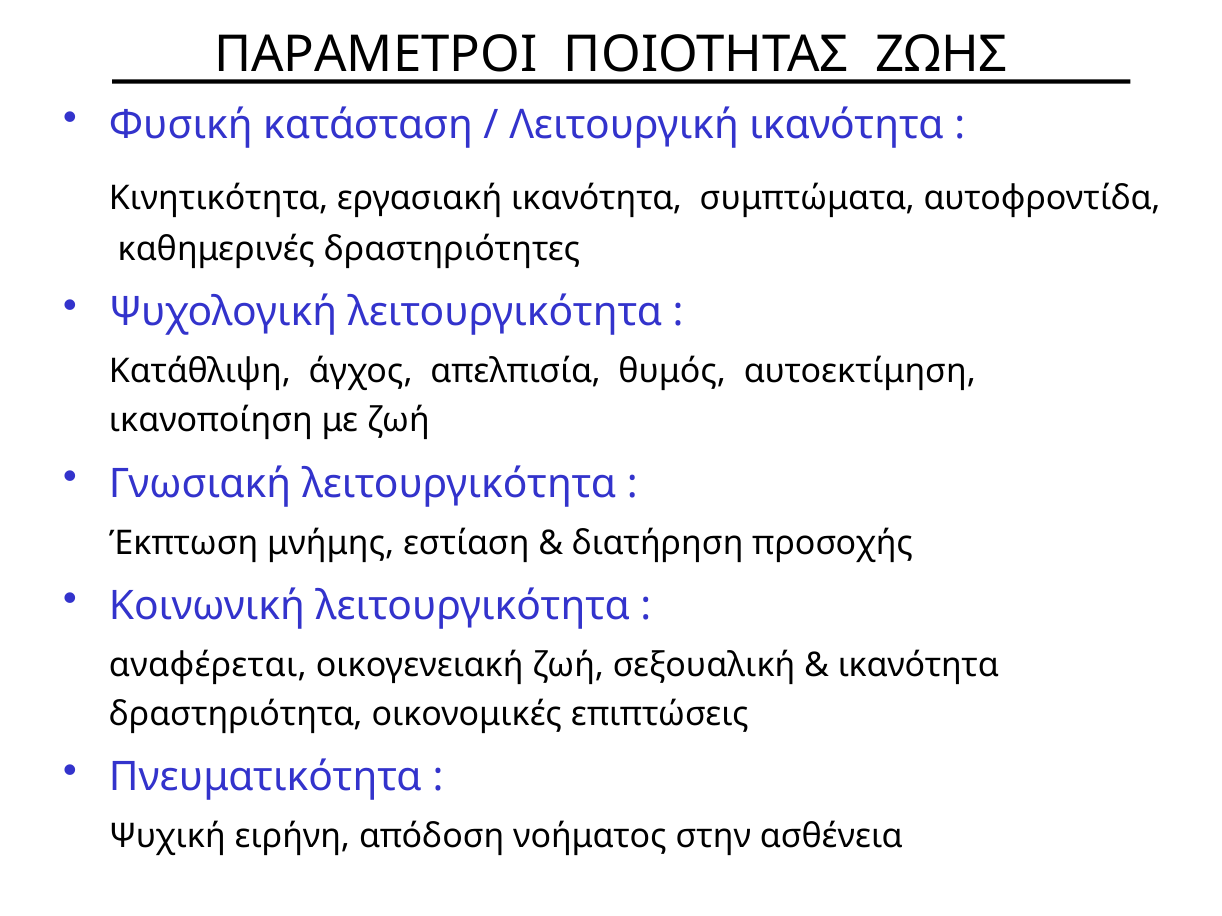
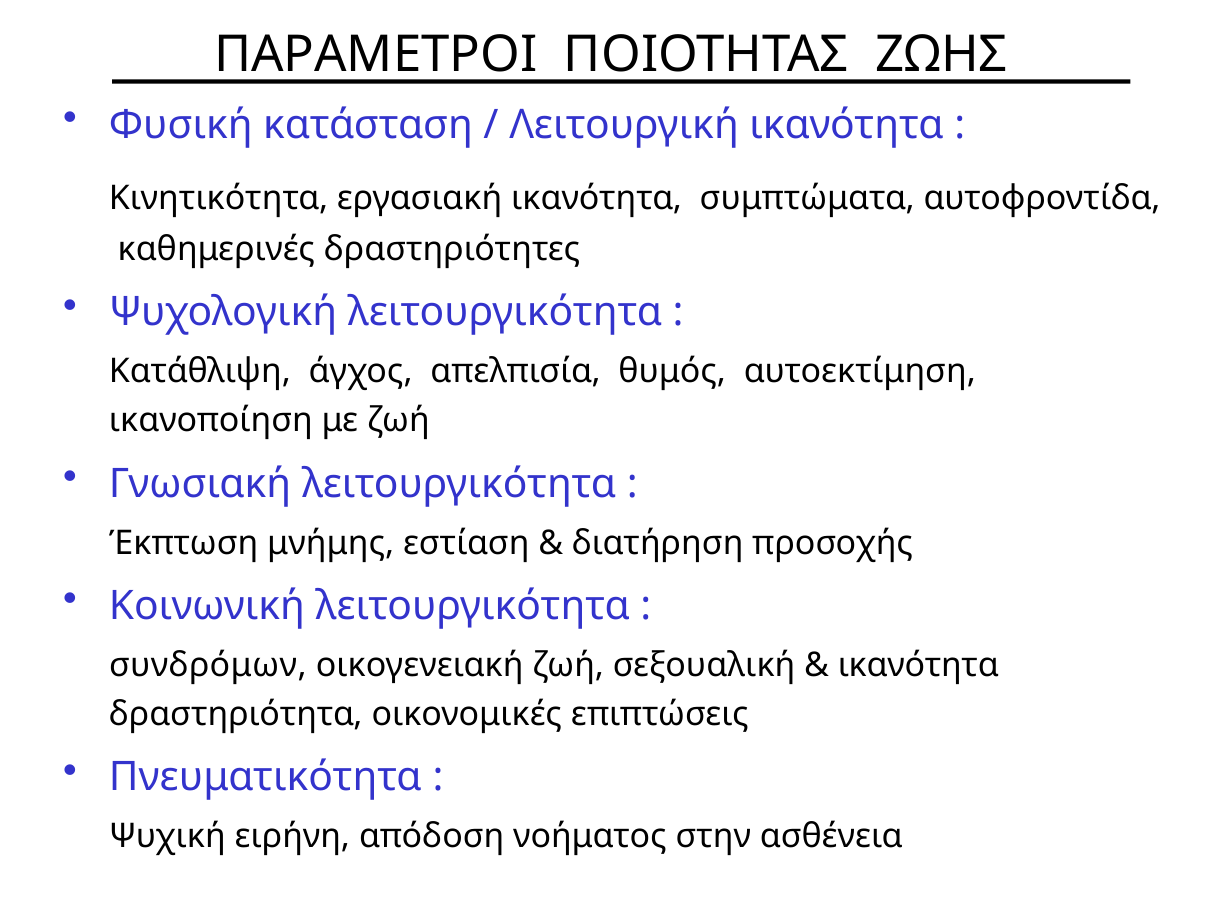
αναφέρεται: αναφέρεται -> συνδρόμων
